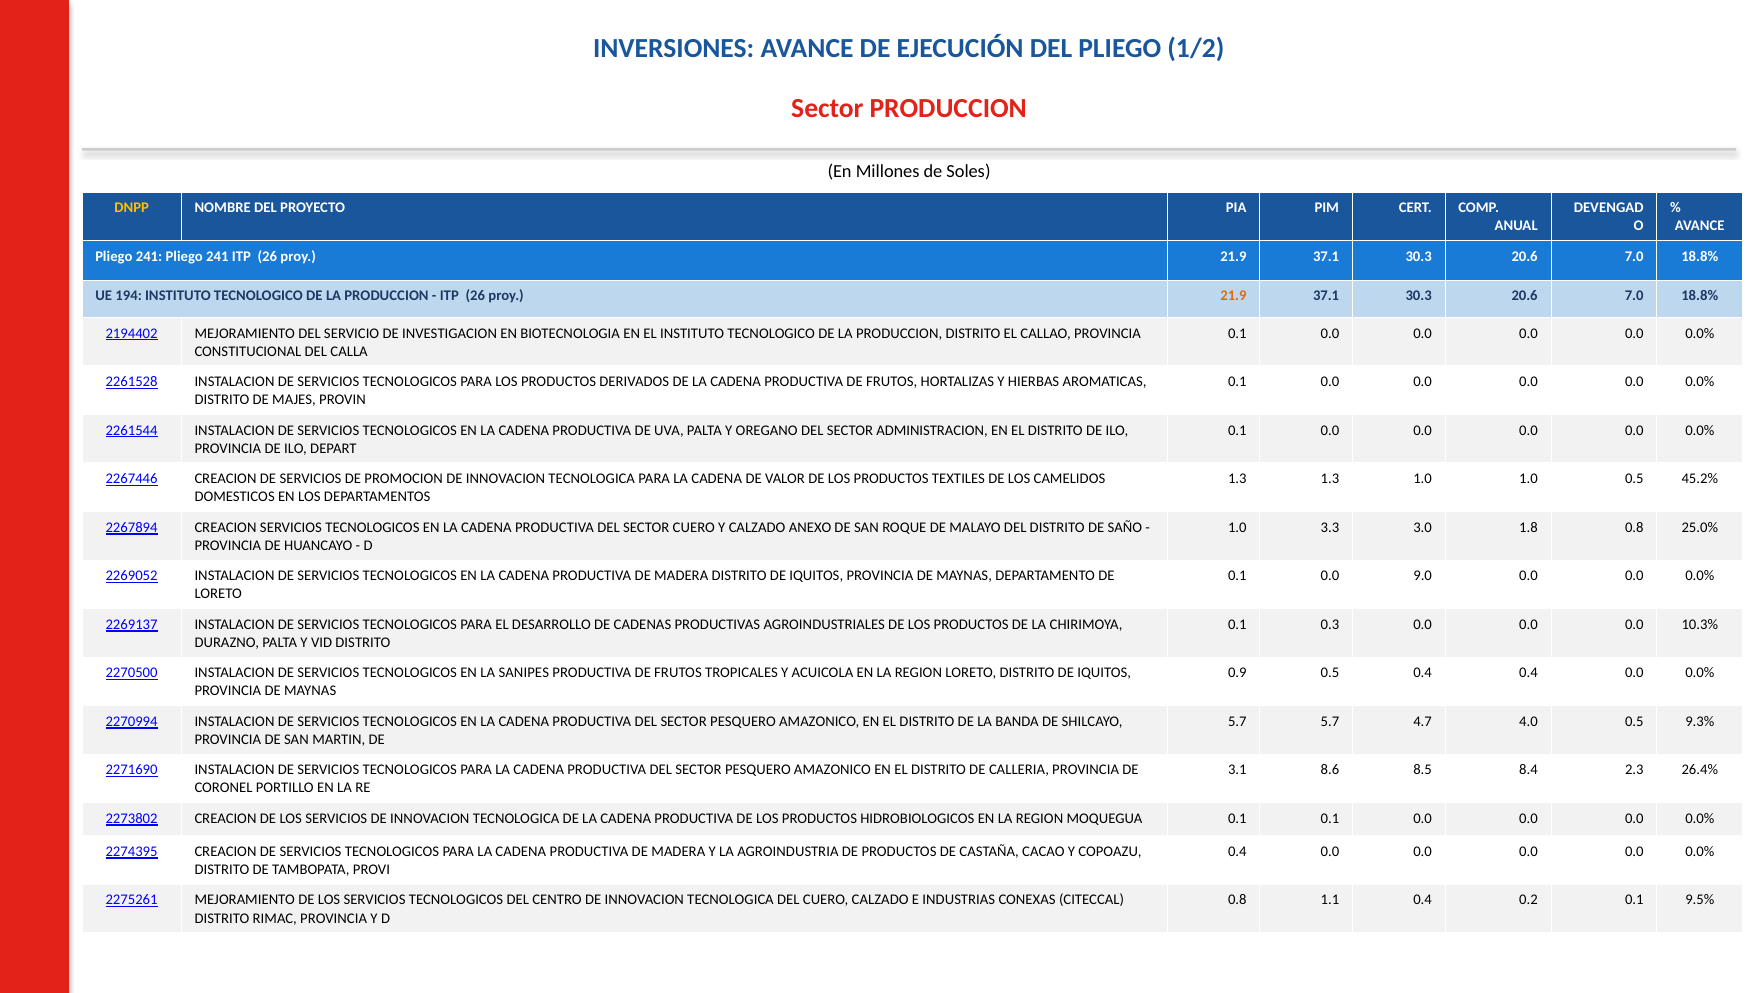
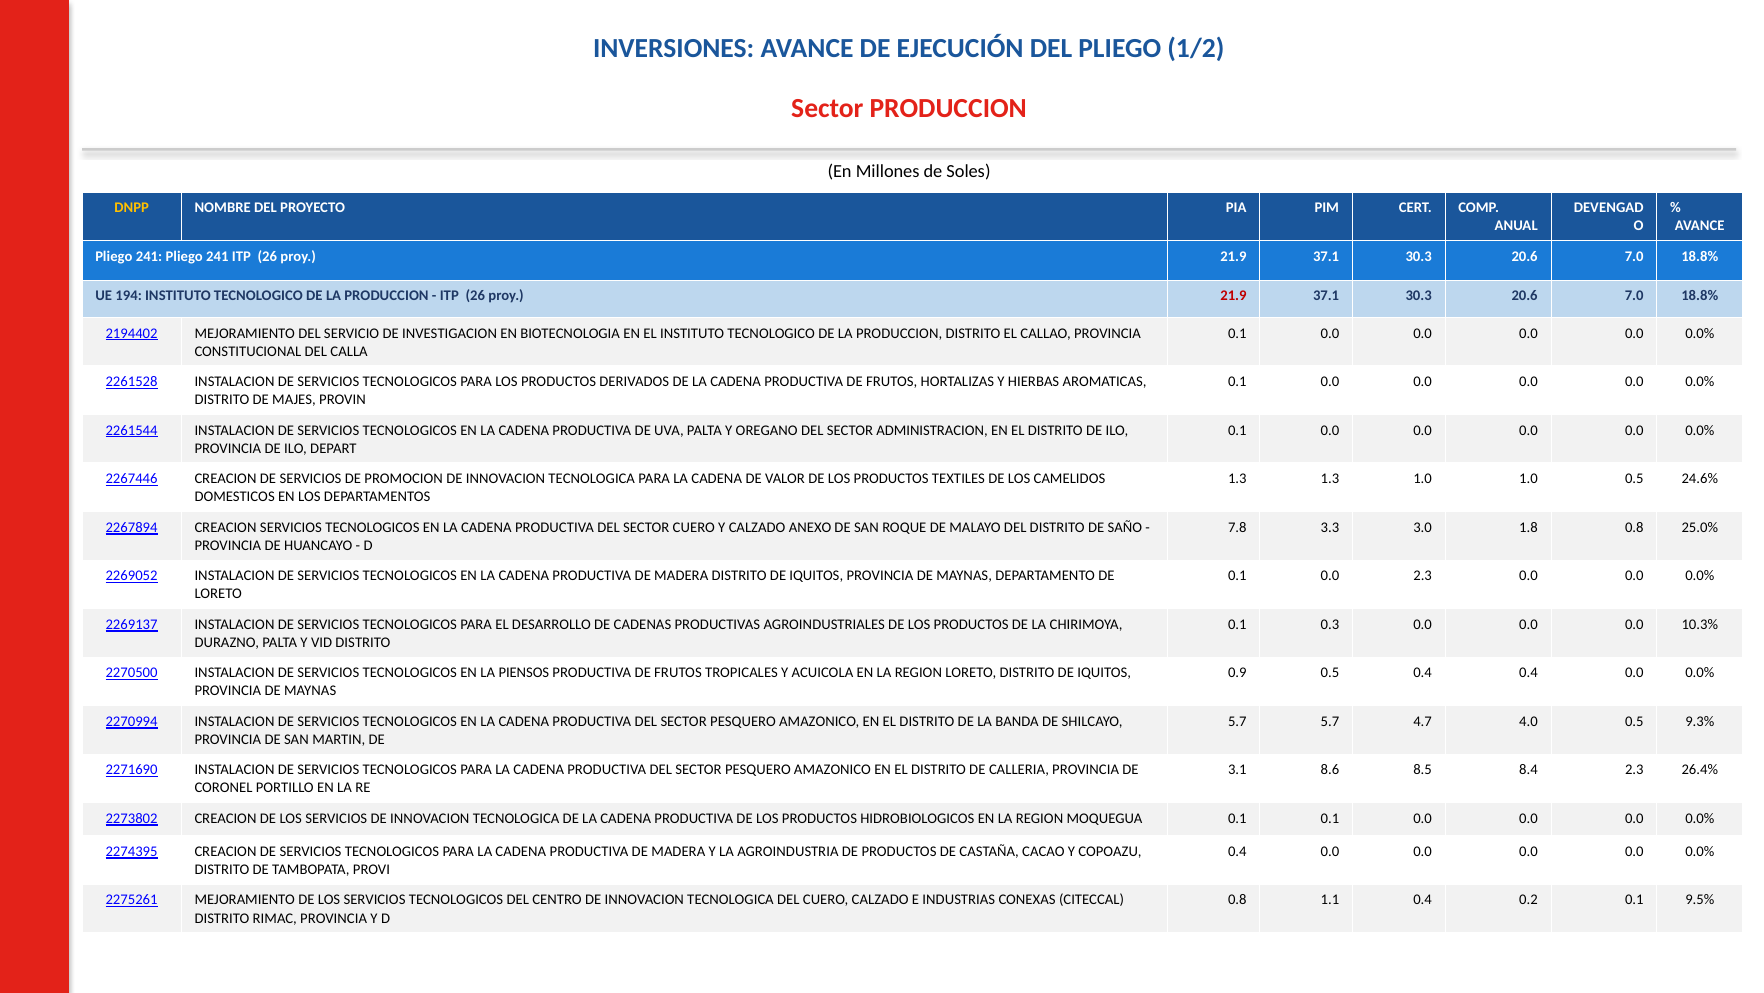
21.9 at (1233, 296) colour: orange -> red
45.2%: 45.2% -> 24.6%
1.0 at (1237, 527): 1.0 -> 7.8
0.0 9.0: 9.0 -> 2.3
SANIPES: SANIPES -> PIENSOS
